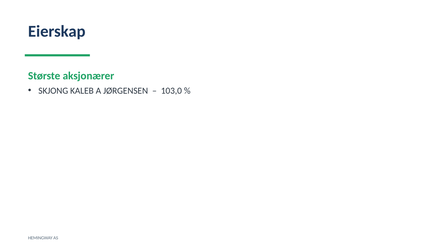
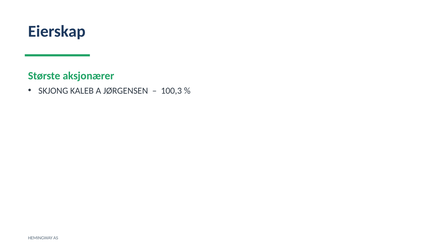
103,0: 103,0 -> 100,3
